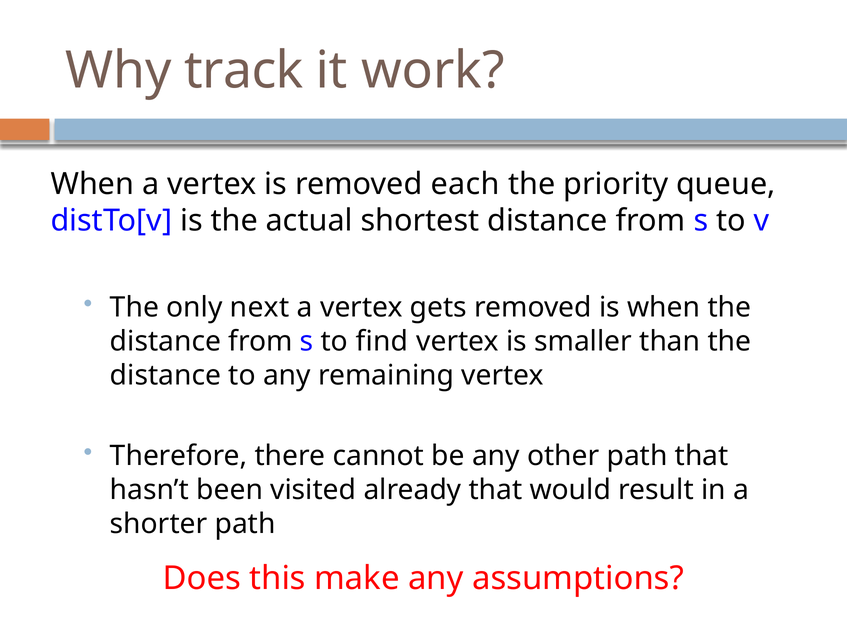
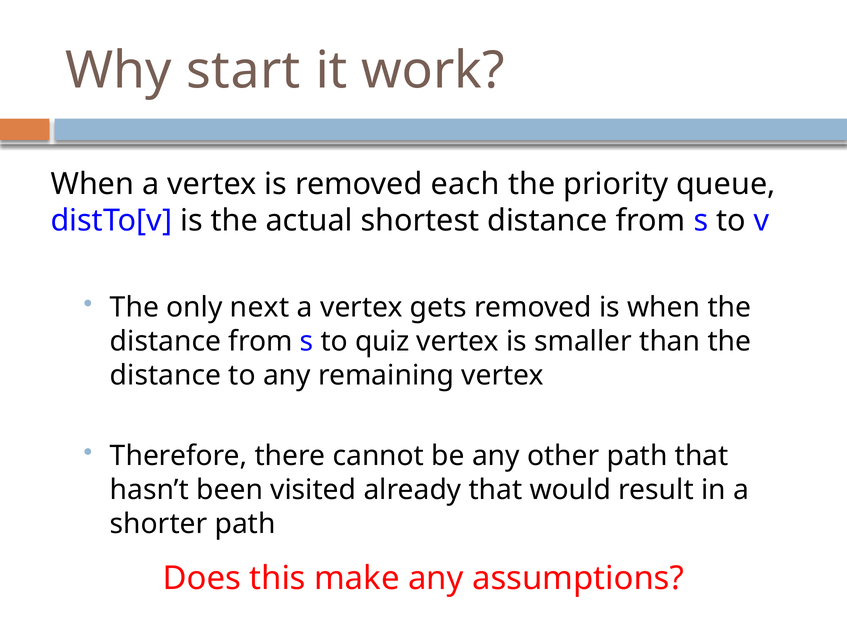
track: track -> start
find: find -> quiz
